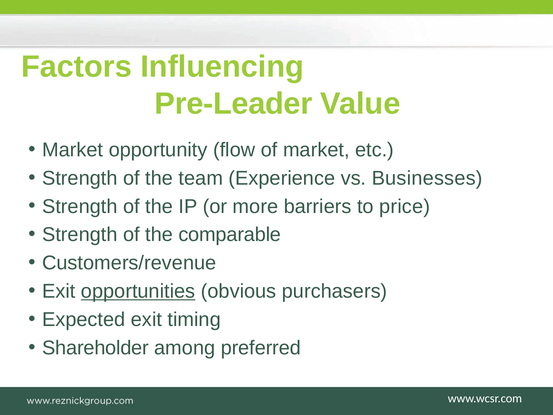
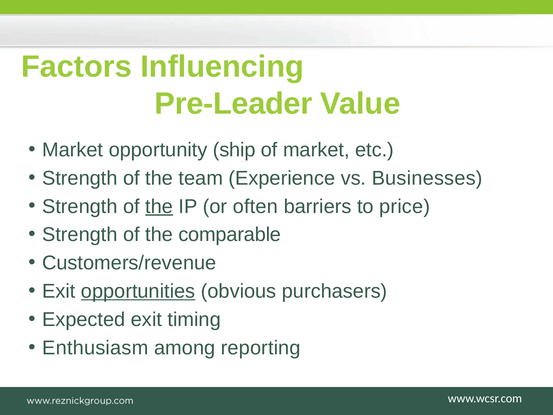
flow: flow -> ship
the at (159, 206) underline: none -> present
more: more -> often
Shareholder: Shareholder -> Enthusiasm
preferred: preferred -> reporting
